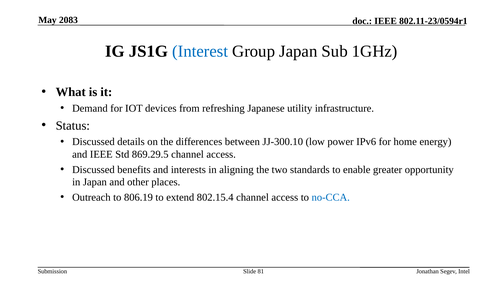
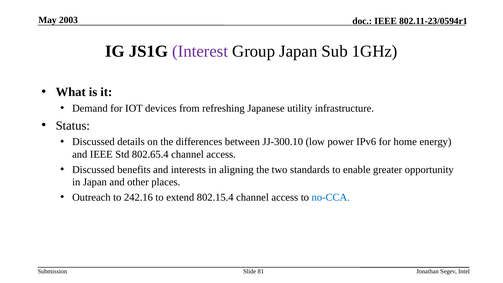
2083: 2083 -> 2003
Interest colour: blue -> purple
869.29.5: 869.29.5 -> 802.65.4
806.19: 806.19 -> 242.16
